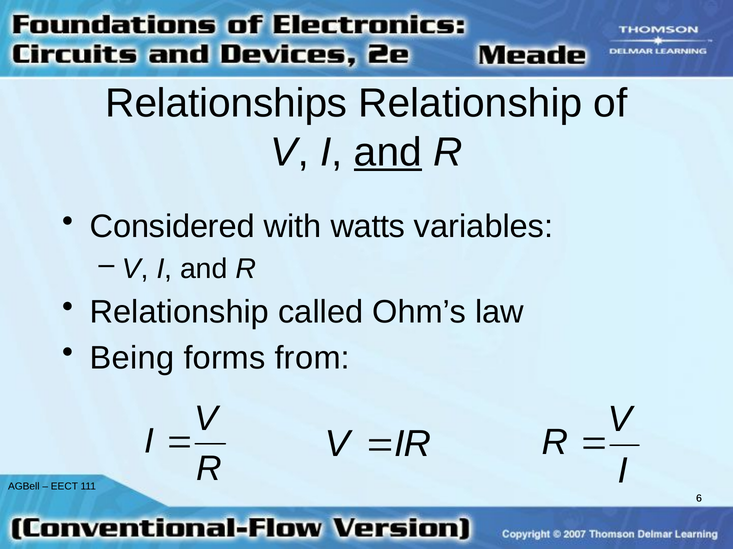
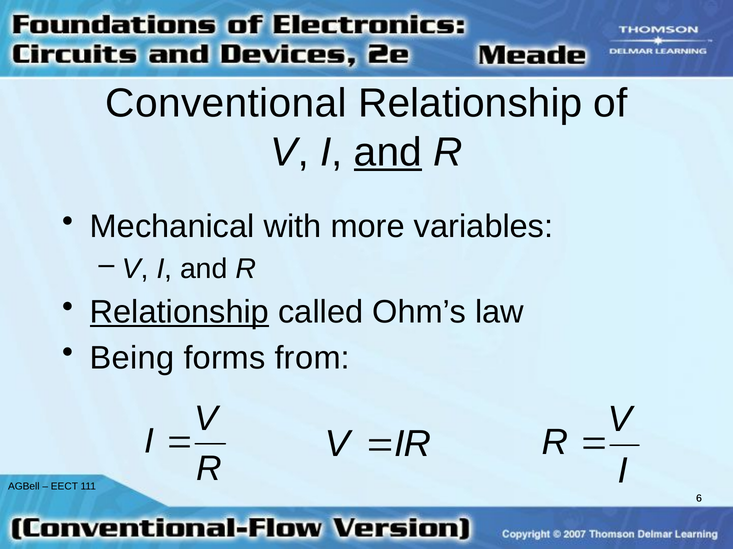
Relationships: Relationships -> Conventional
Considered: Considered -> Mechanical
watts: watts -> more
Relationship at (179, 313) underline: none -> present
